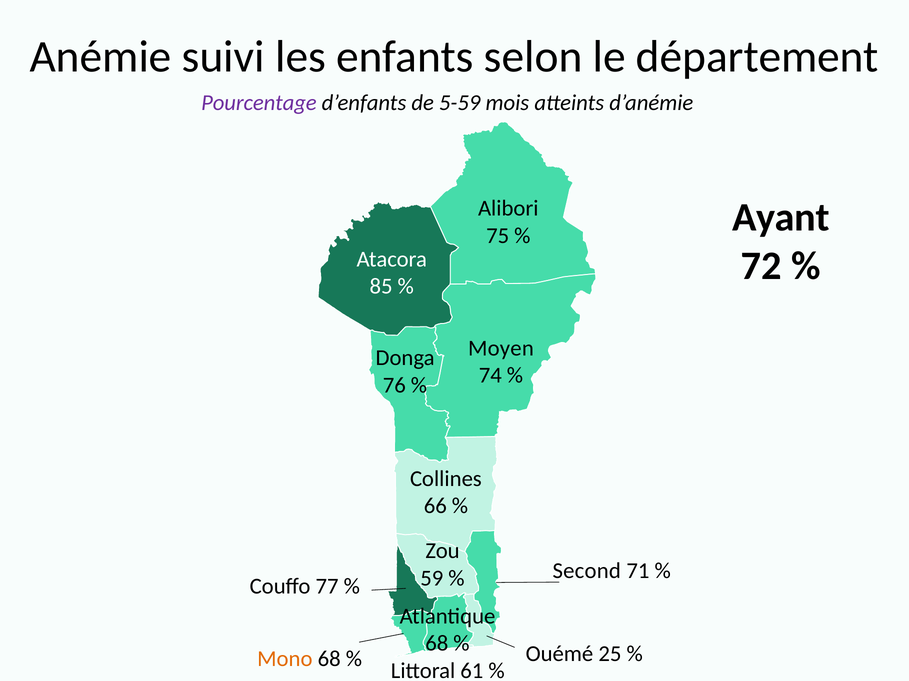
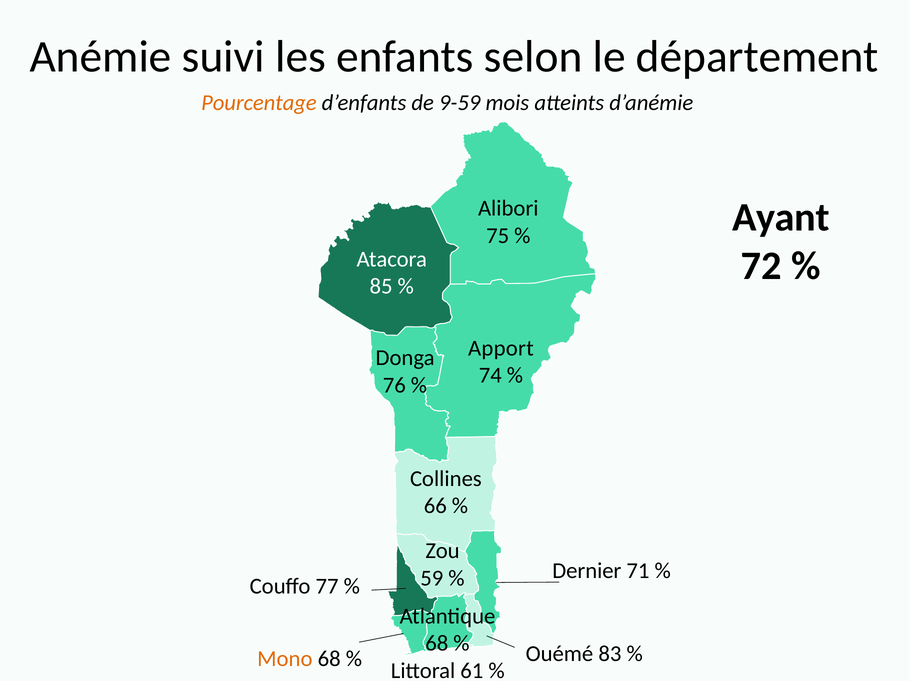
Pourcentage colour: purple -> orange
5-59: 5-59 -> 9-59
Moyen: Moyen -> Apport
Second: Second -> Dernier
25: 25 -> 83
